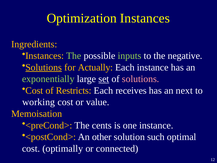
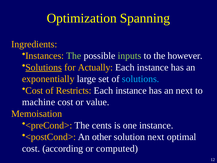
Optimization Instances: Instances -> Spanning
negative: negative -> however
exponentially colour: light green -> yellow
set underline: present -> none
solutions at (141, 79) colour: pink -> light blue
receives at (131, 90): receives -> instance
working: working -> machine
solution such: such -> next
optimally: optimally -> according
connected: connected -> computed
